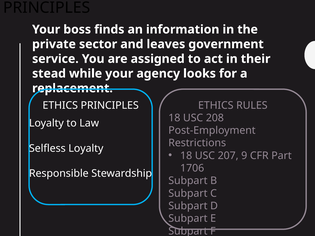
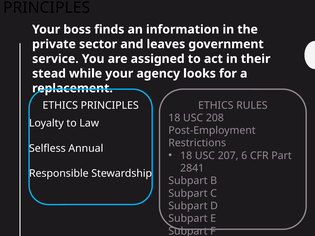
Selfless Loyalty: Loyalty -> Annual
207 9: 9 -> 6
1706: 1706 -> 2841
